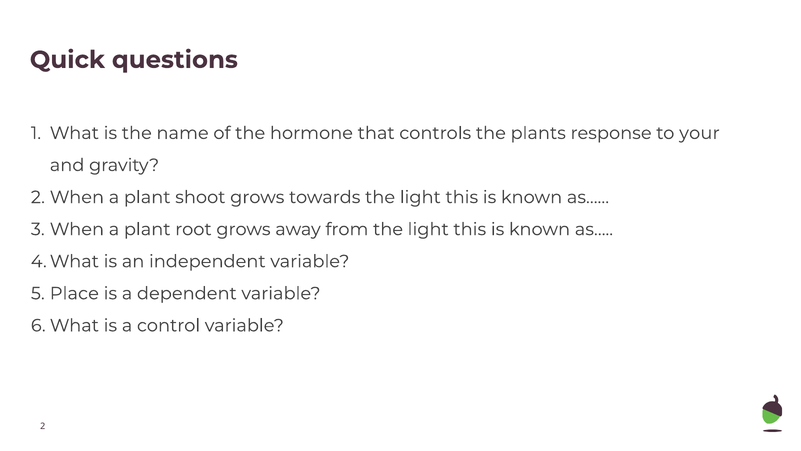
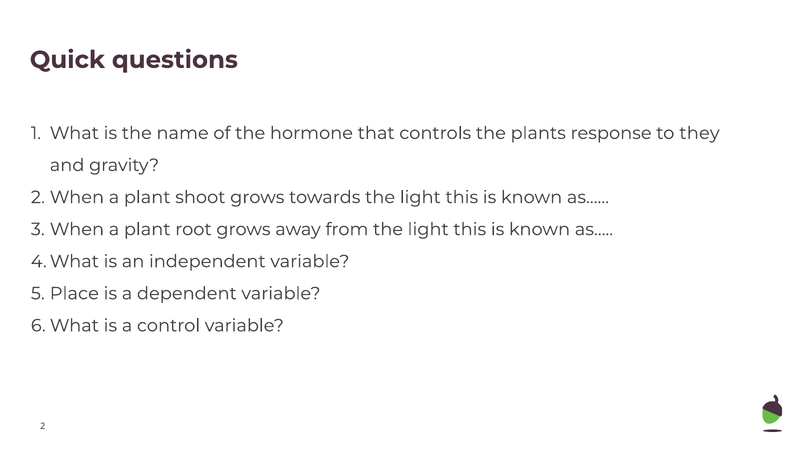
your: your -> they
